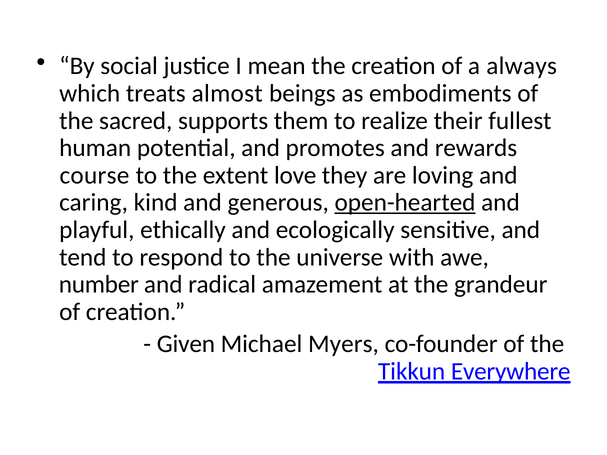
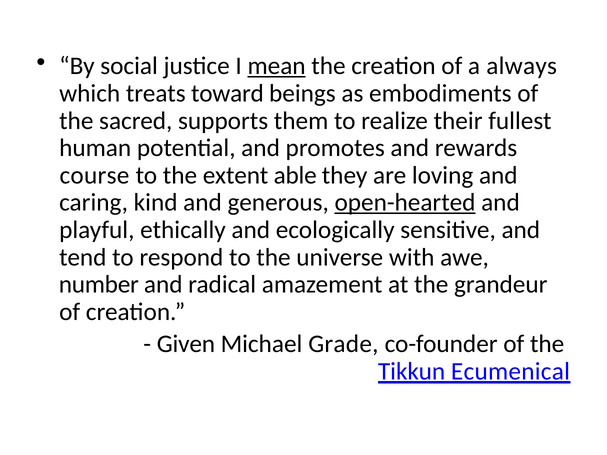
mean underline: none -> present
almost: almost -> toward
love: love -> able
Myers: Myers -> Grade
Everywhere: Everywhere -> Ecumenical
